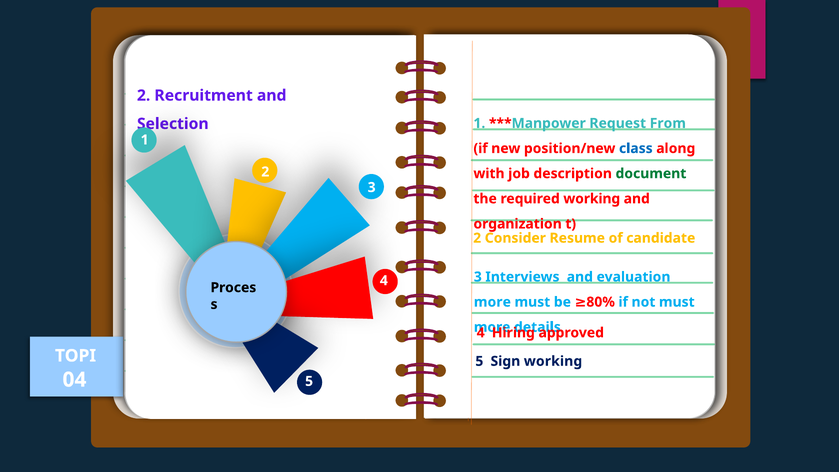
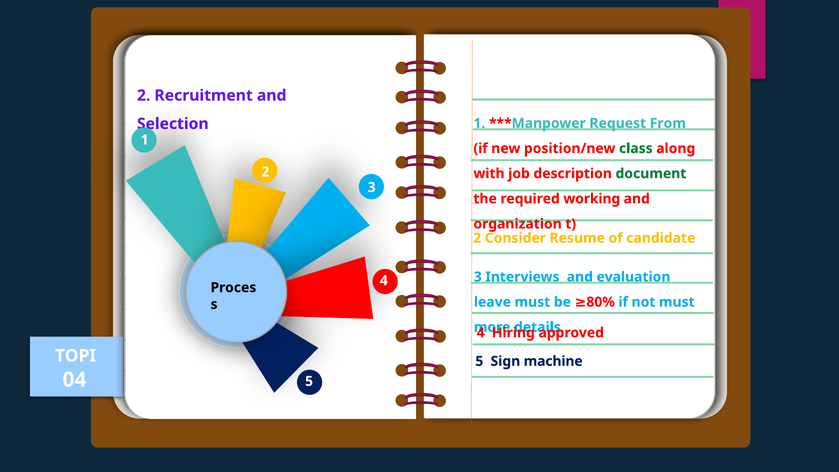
class colour: blue -> green
more at (492, 302): more -> leave
Sign working: working -> machine
